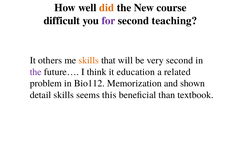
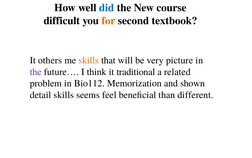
did colour: orange -> blue
for colour: purple -> orange
teaching: teaching -> textbook
very second: second -> picture
education: education -> traditional
this: this -> feel
textbook: textbook -> different
